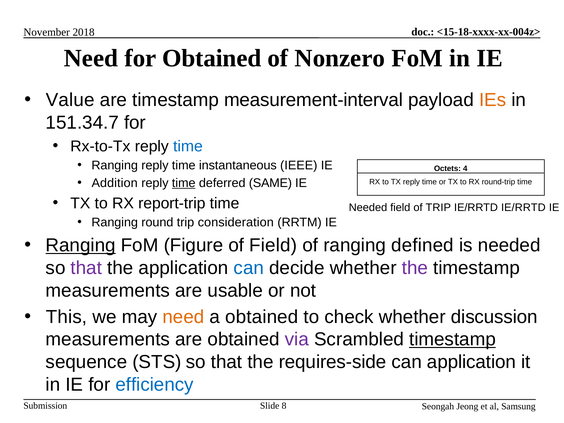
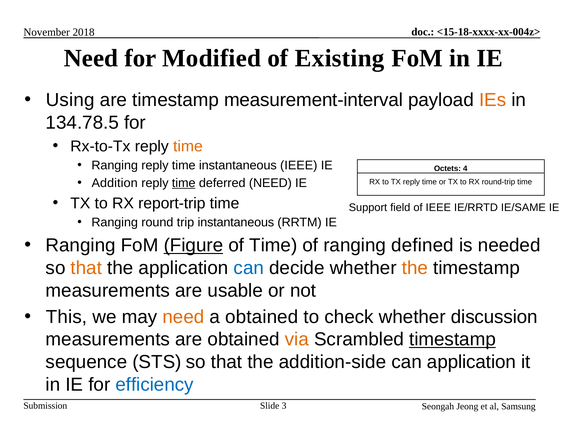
for Obtained: Obtained -> Modified
Nonzero: Nonzero -> Existing
Value: Value -> Using
151.34.7: 151.34.7 -> 134.78.5
time at (188, 146) colour: blue -> orange
deferred SAME: SAME -> NEED
Needed at (368, 208): Needed -> Support
of TRIP: TRIP -> IEEE
IE/RRTD IE/RRTD: IE/RRTD -> IE/SAME
trip consideration: consideration -> instantaneous
Ranging at (81, 245) underline: present -> none
Figure underline: none -> present
of Field: Field -> Time
that at (86, 268) colour: purple -> orange
the at (415, 268) colour: purple -> orange
via colour: purple -> orange
requires-side: requires-side -> addition-side
8: 8 -> 3
